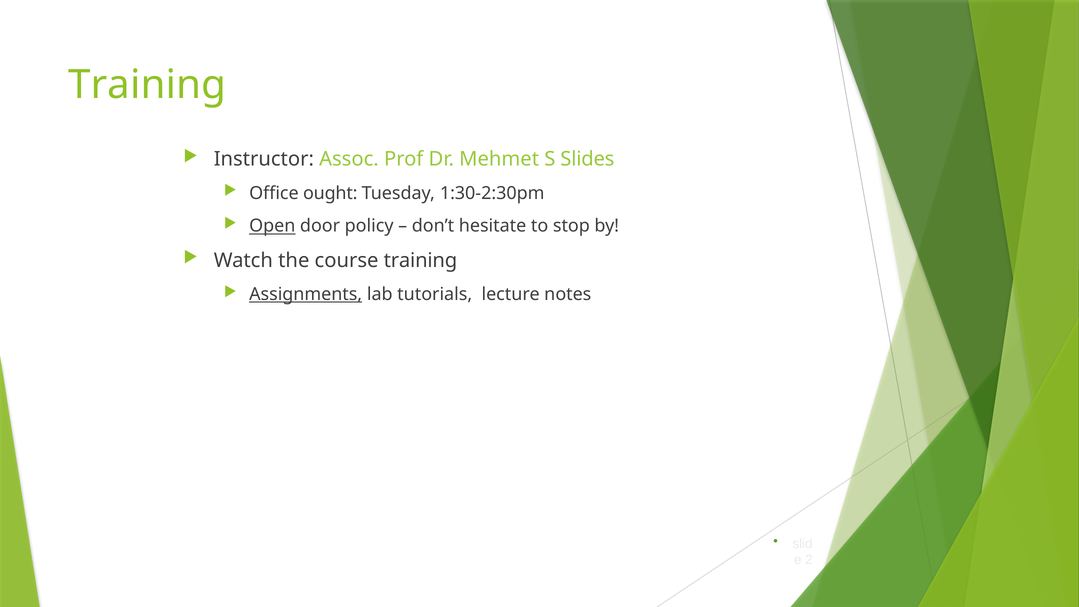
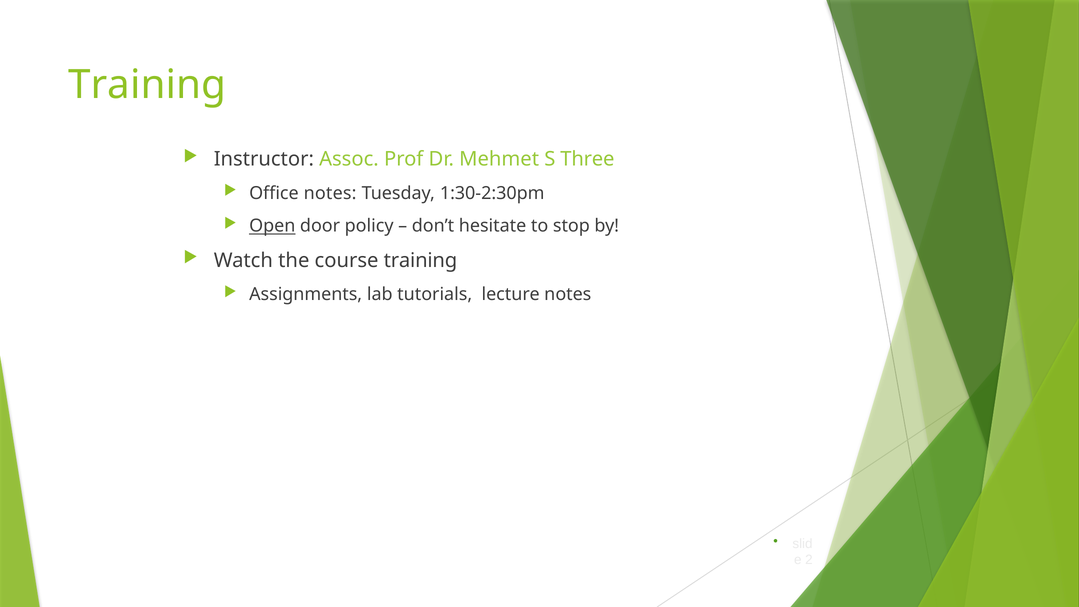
Slides: Slides -> Three
Office ought: ought -> notes
Assignments underline: present -> none
